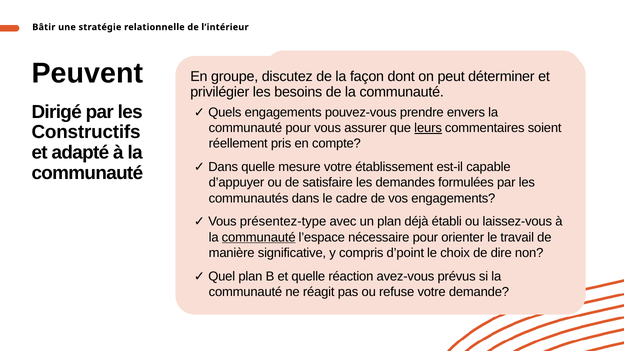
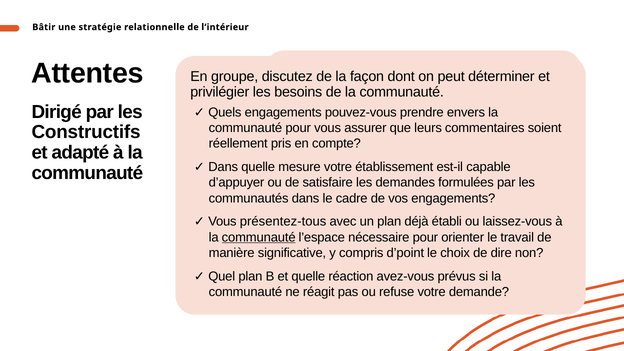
Peuvent: Peuvent -> Attentes
leurs underline: present -> none
présentez-type: présentez-type -> présentez-tous
